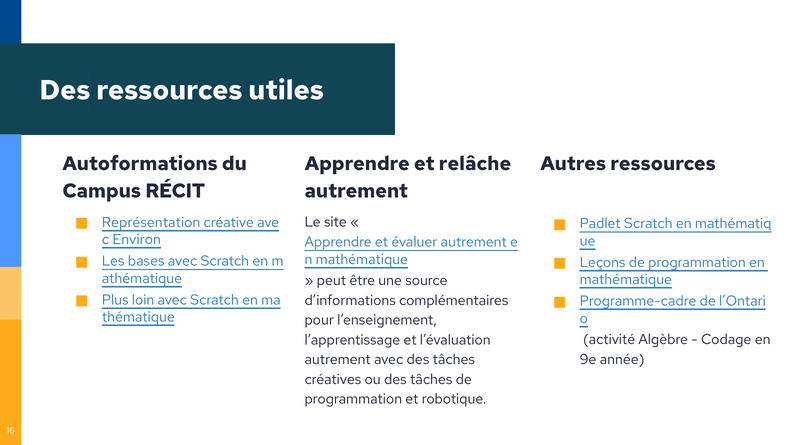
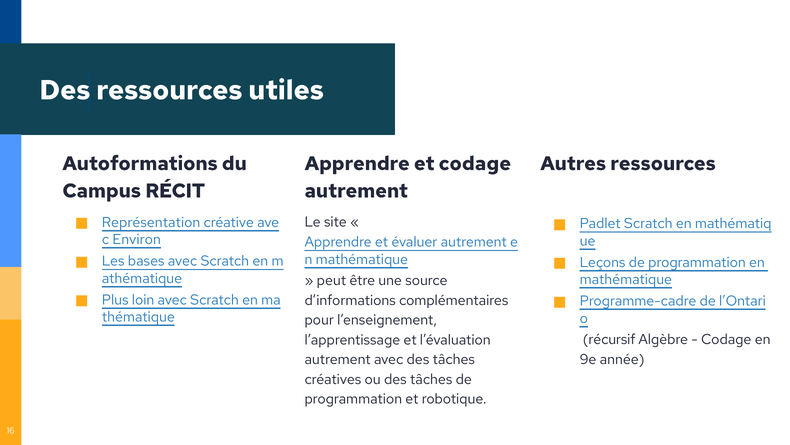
et relâche: relâche -> codage
activité: activité -> récursif
